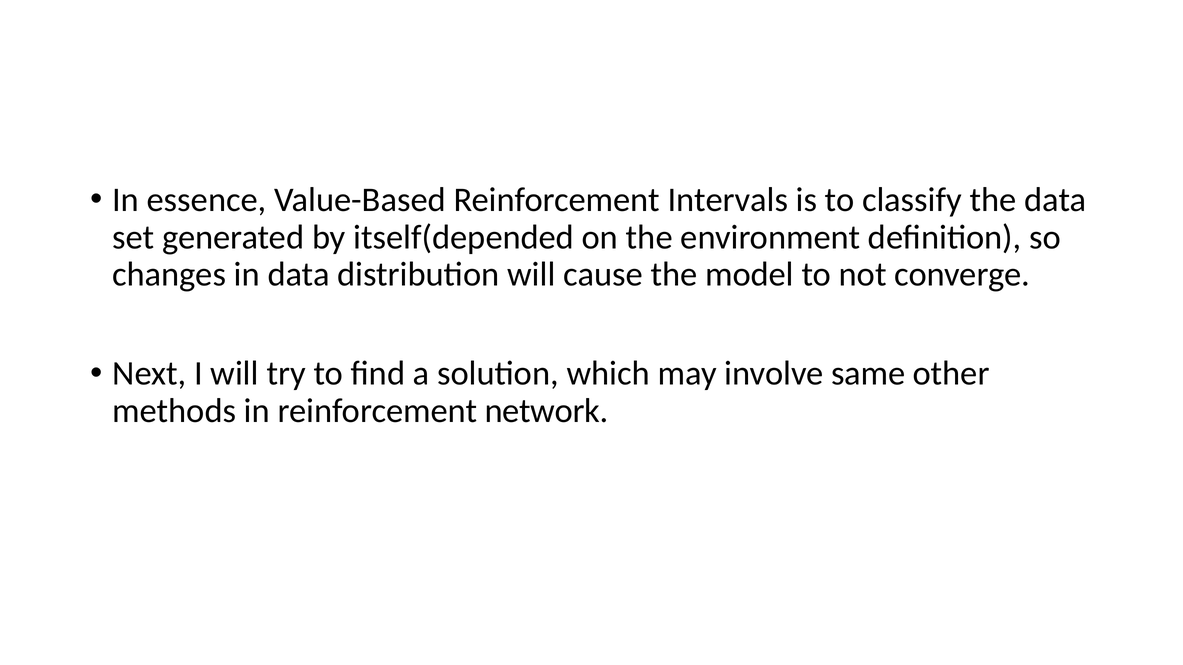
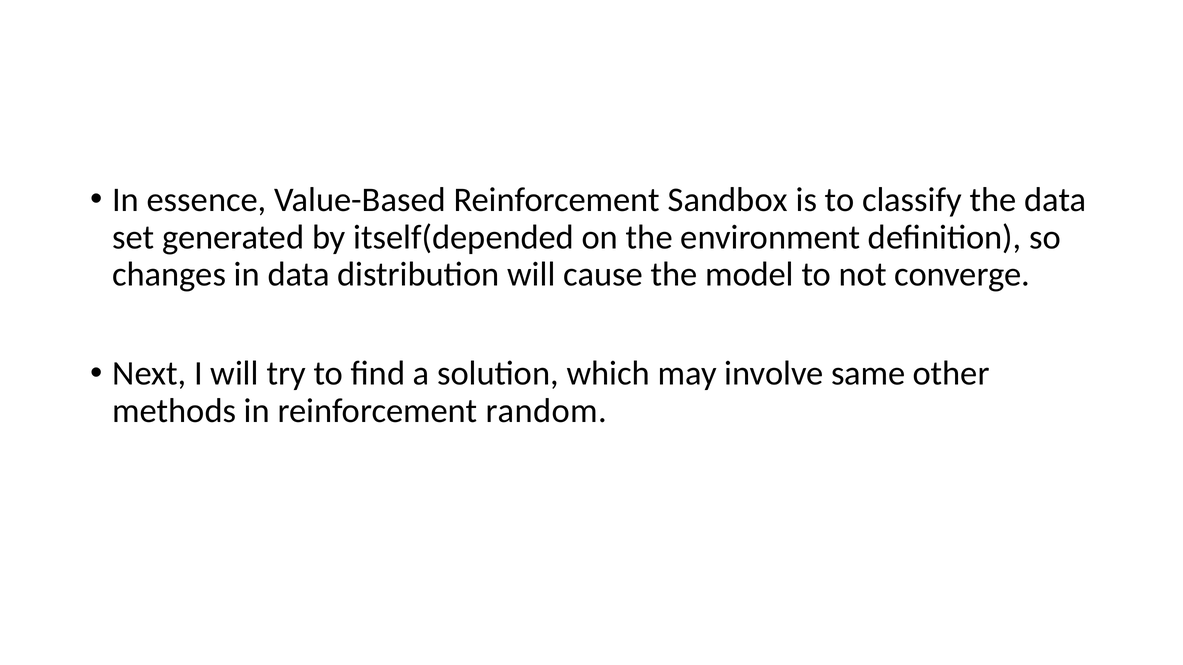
Intervals: Intervals -> Sandbox
network: network -> random
